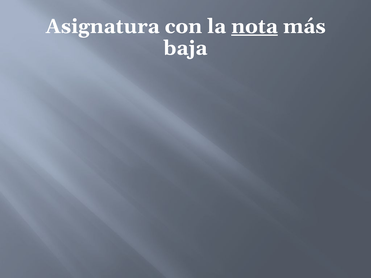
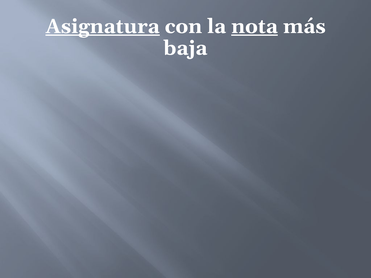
Asignatura underline: none -> present
